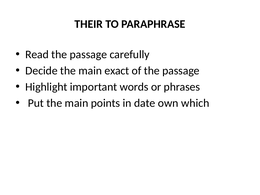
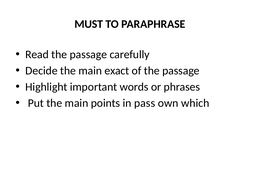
THEIR: THEIR -> MUST
date: date -> pass
